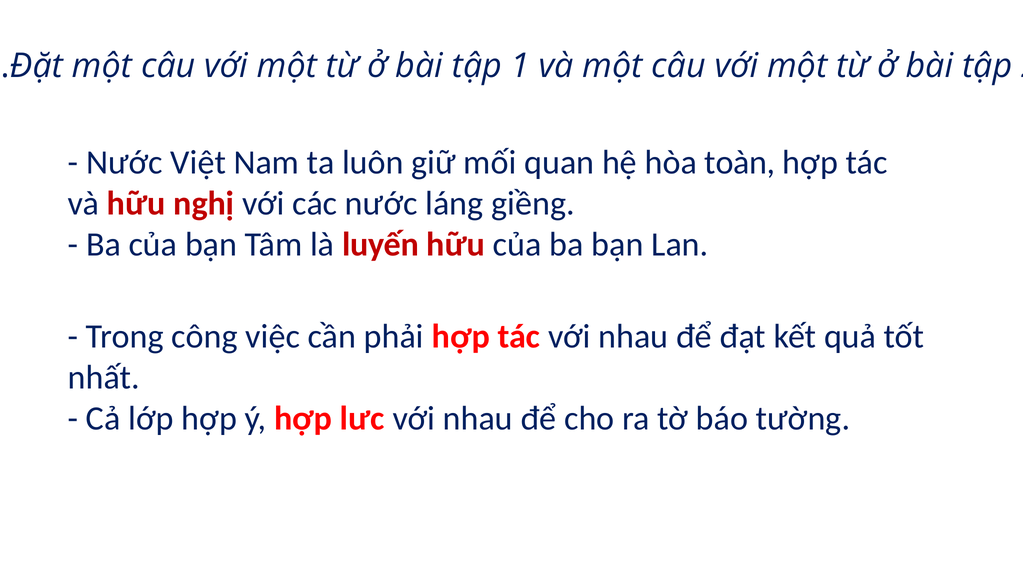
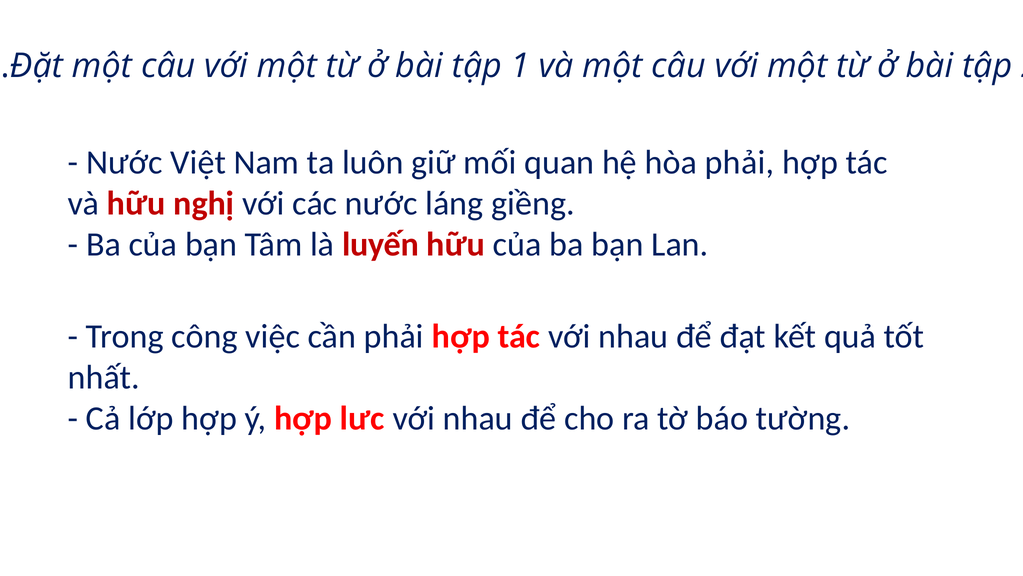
hòa toàn: toàn -> phải
